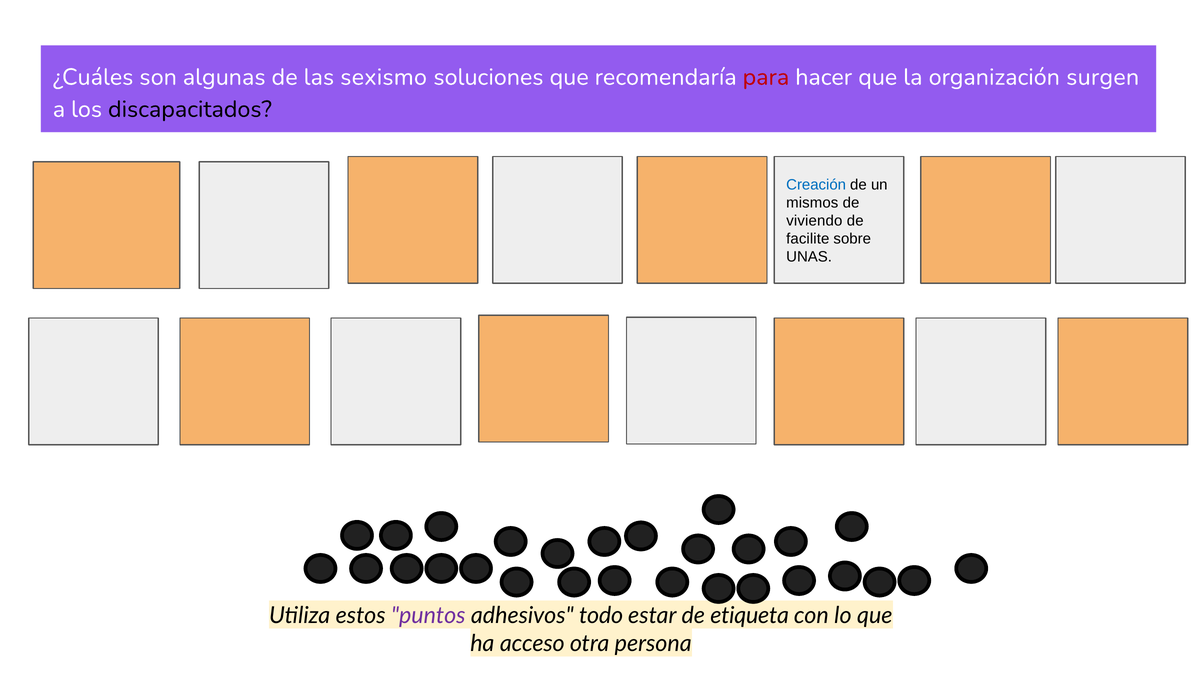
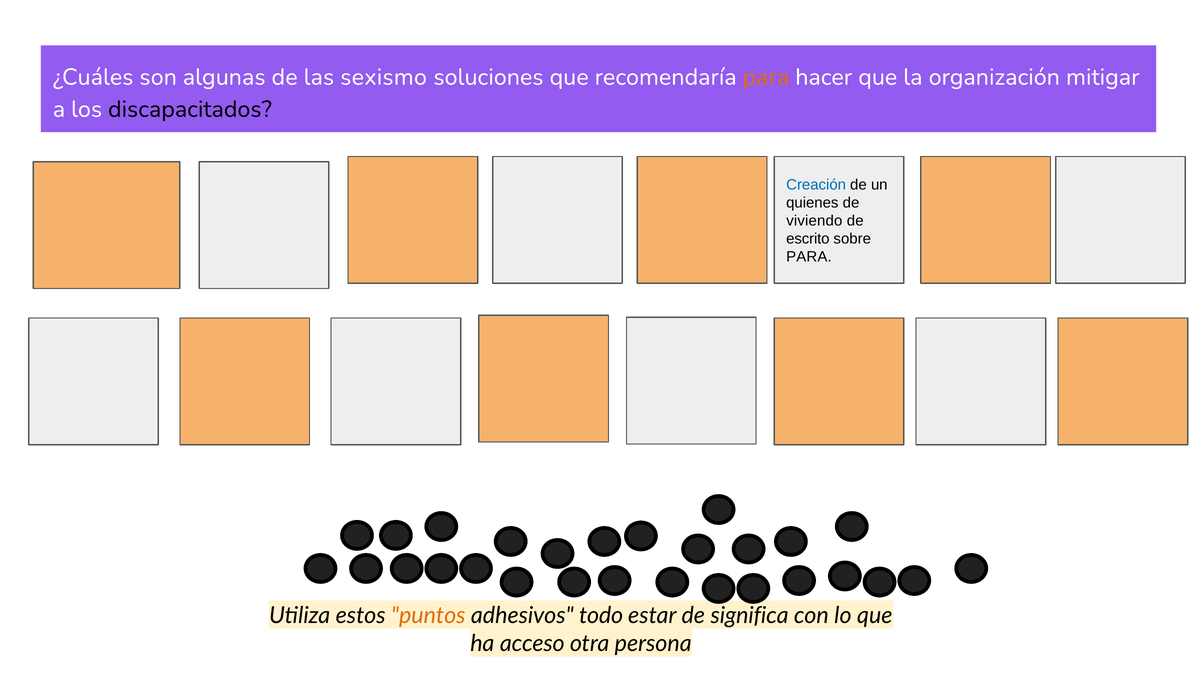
para at (766, 77) colour: red -> orange
surgen: surgen -> mitigar
mismos: mismos -> quienes
facilite: facilite -> escrito
UNAS at (809, 257): UNAS -> PARA
puntos colour: purple -> orange
etiqueta: etiqueta -> significa
